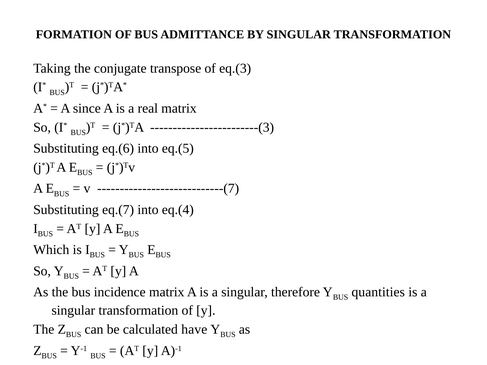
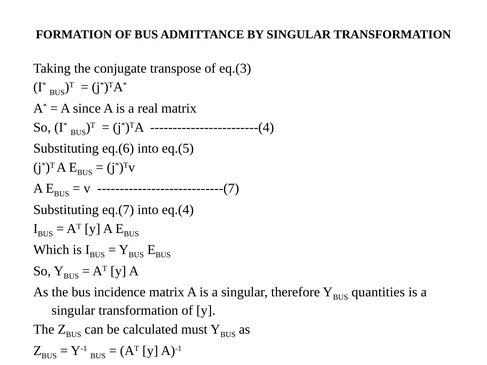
------------------------(3: ------------------------(3 -> ------------------------(4
have: have -> must
